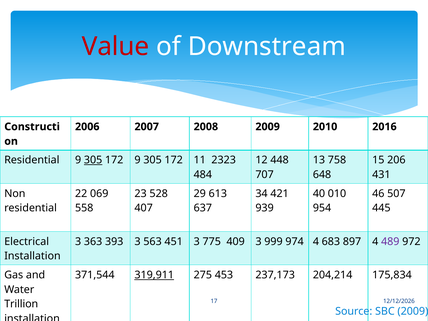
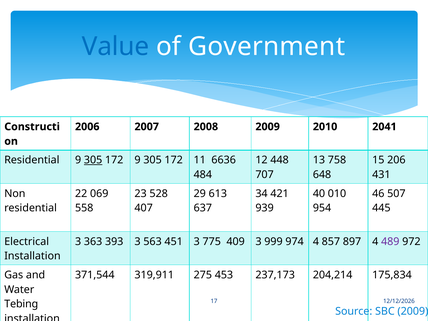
Value colour: red -> blue
Downstream: Downstream -> Government
2016: 2016 -> 2041
2323: 2323 -> 6636
683: 683 -> 857
319,911 underline: present -> none
Trillion: Trillion -> Tebing
